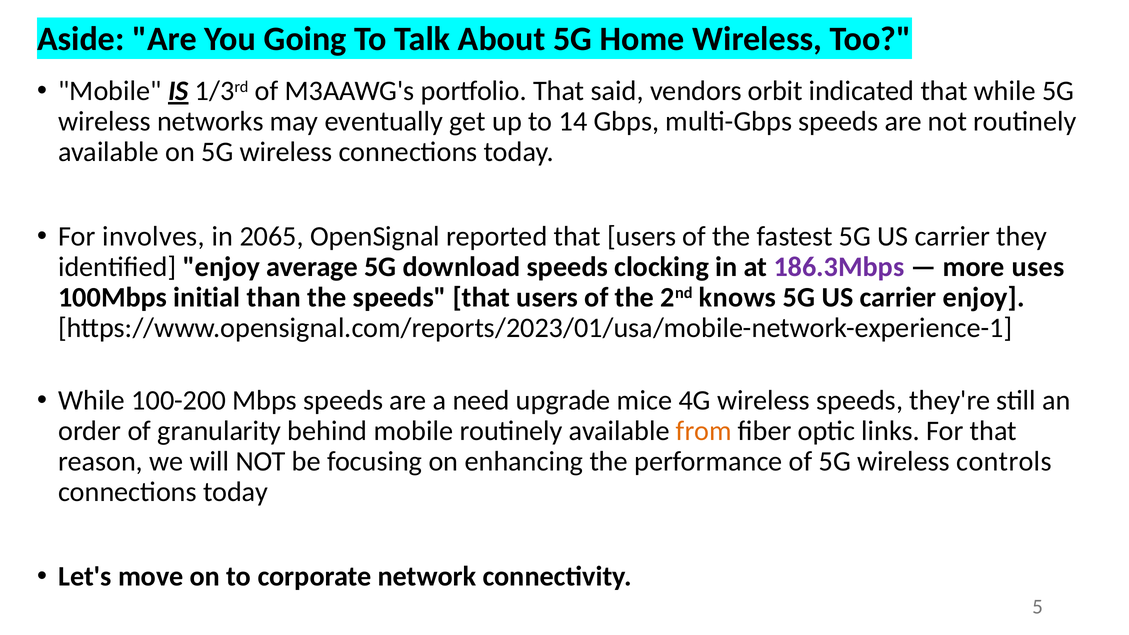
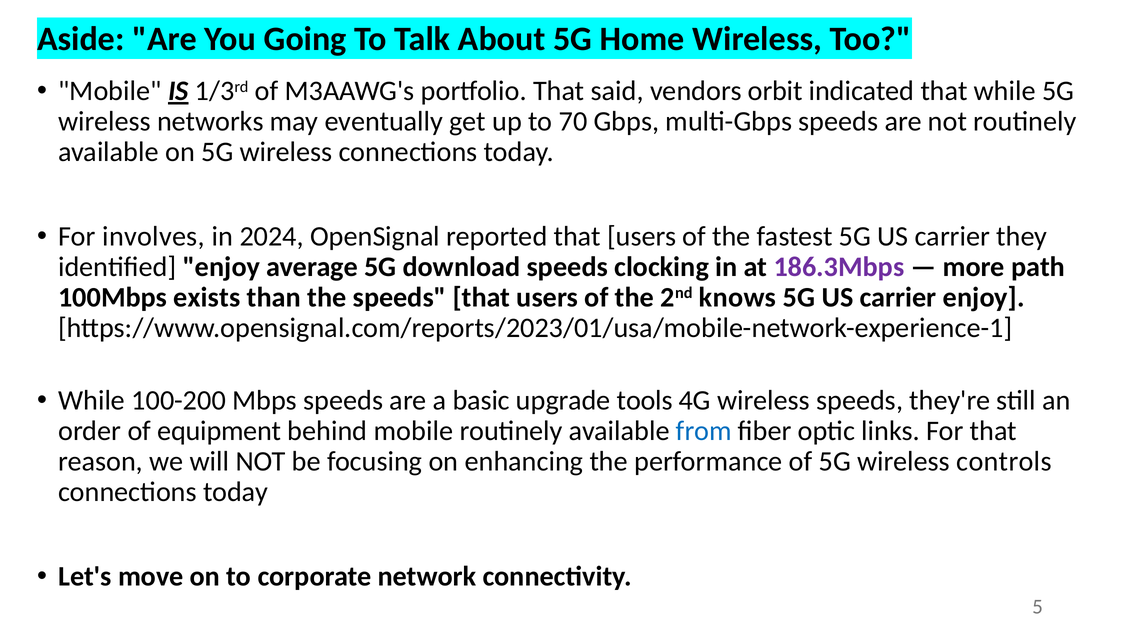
14: 14 -> 70
2065: 2065 -> 2024
uses: uses -> path
initial: initial -> exists
need: need -> basic
mice: mice -> tools
granularity: granularity -> equipment
from colour: orange -> blue
